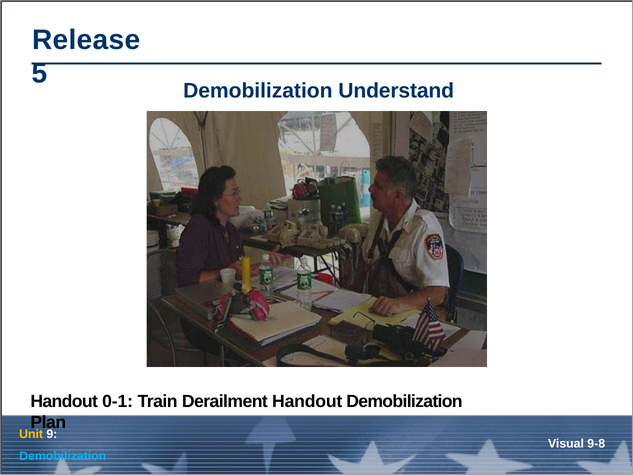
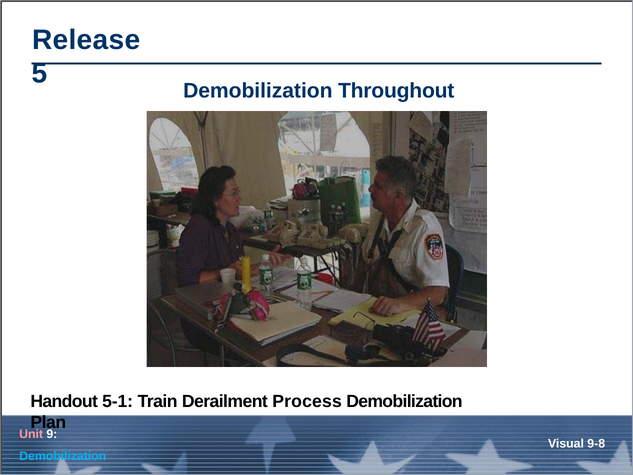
Understand: Understand -> Throughout
0-1: 0-1 -> 5-1
Derailment Handout: Handout -> Process
Unit colour: yellow -> pink
